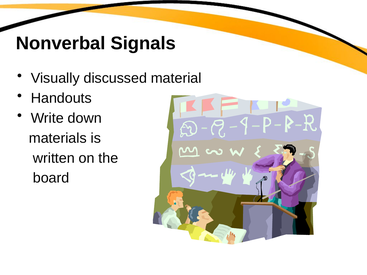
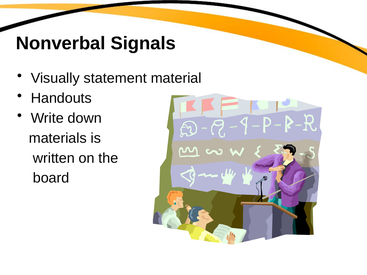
discussed: discussed -> statement
